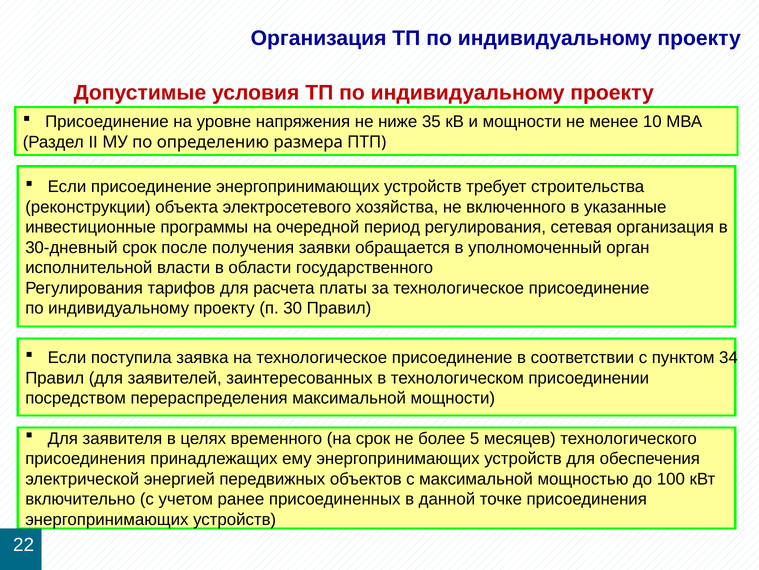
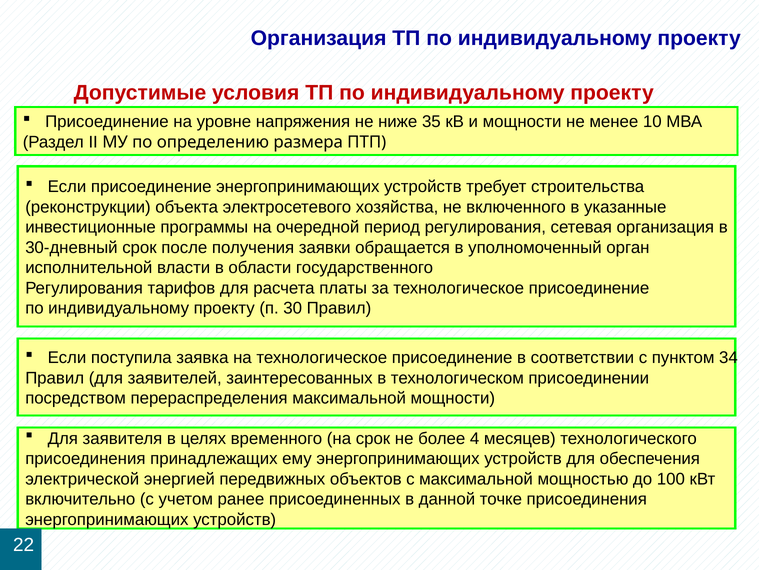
5: 5 -> 4
